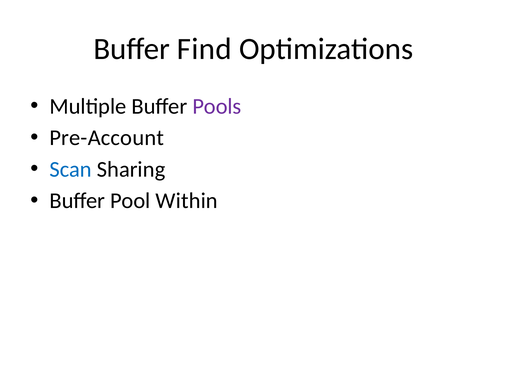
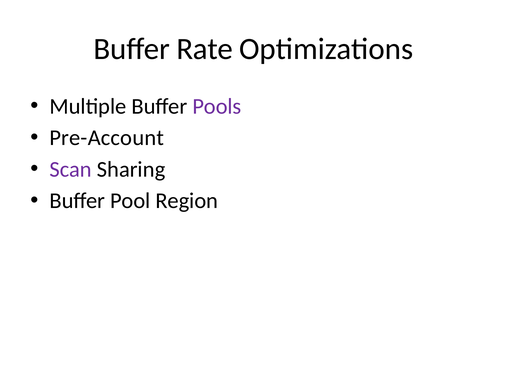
Find: Find -> Rate
Scan colour: blue -> purple
Within: Within -> Region
